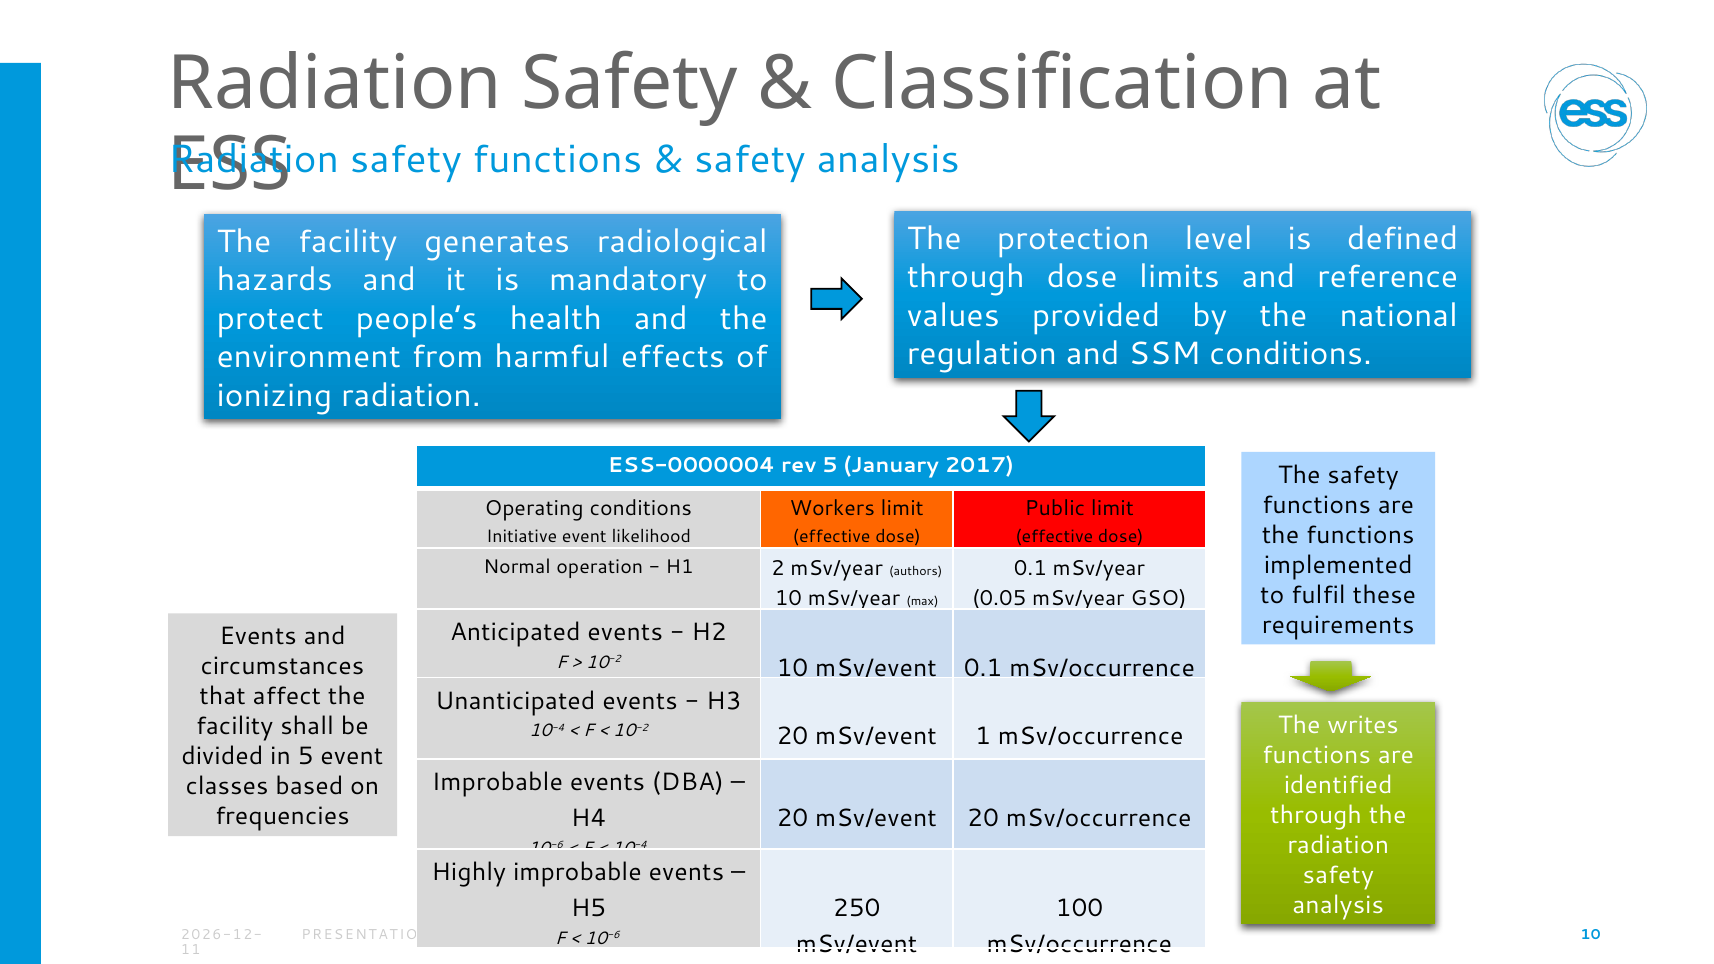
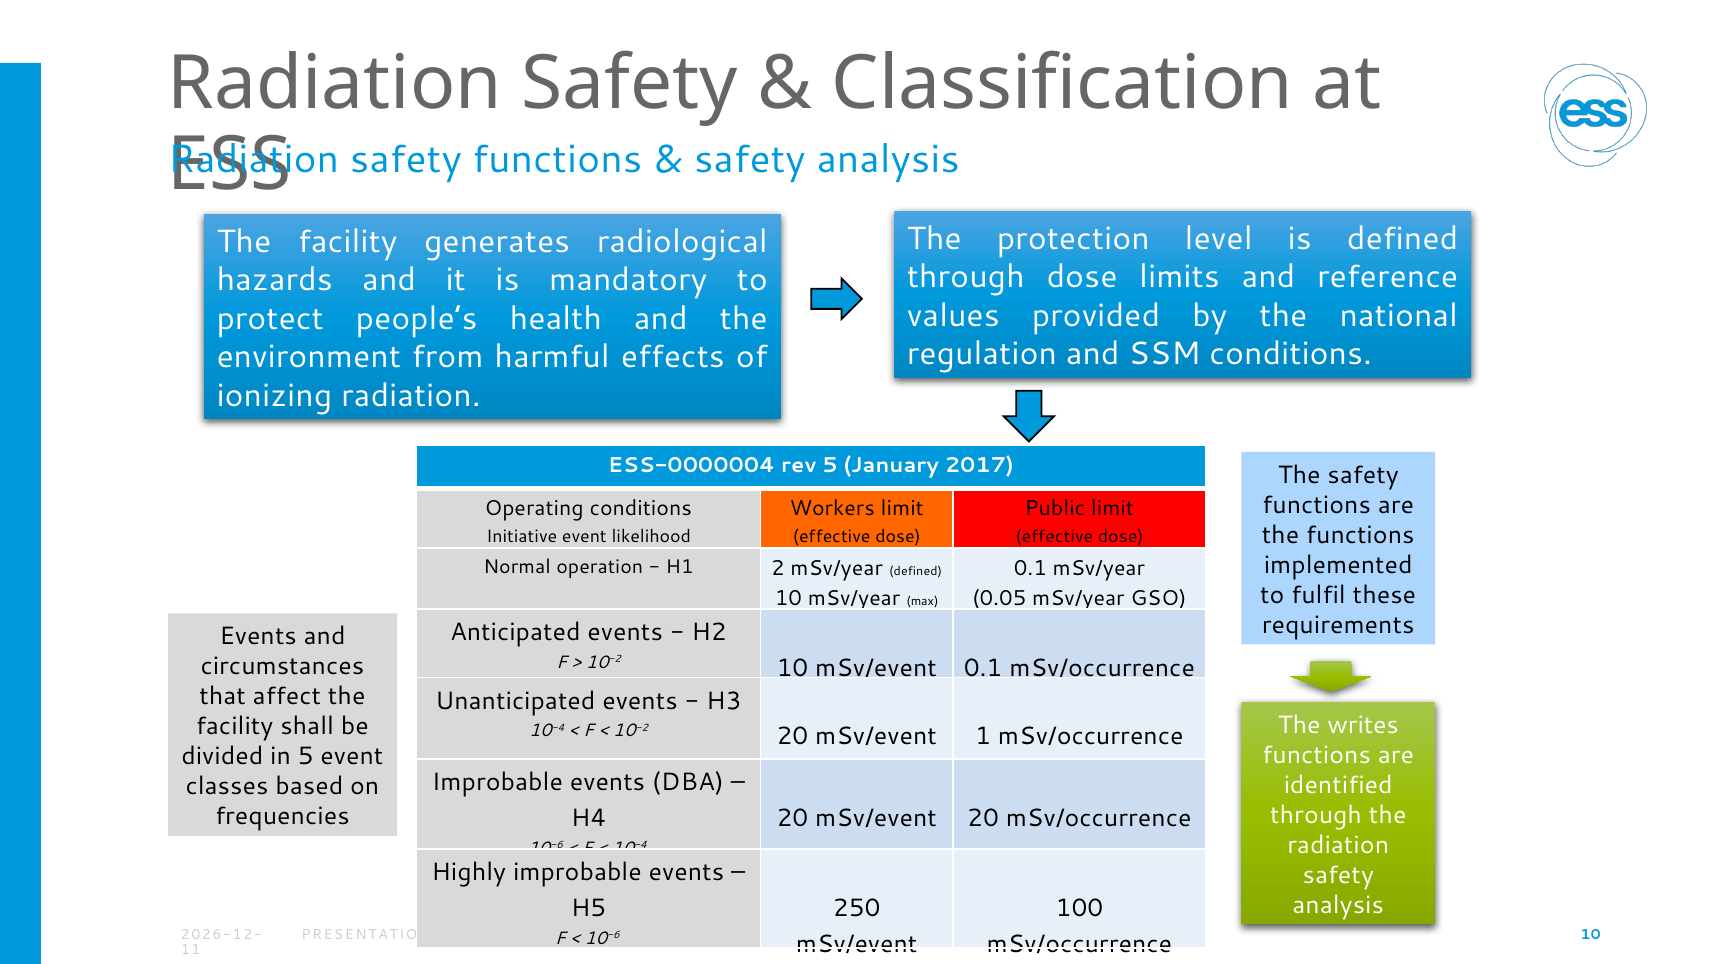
mSv/year authors: authors -> defined
